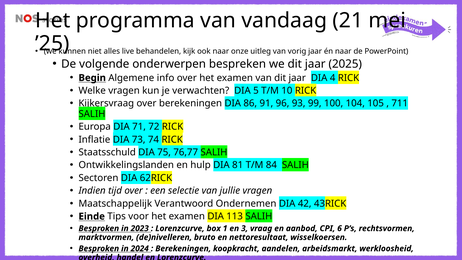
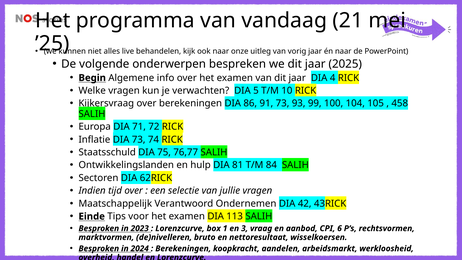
91 96: 96 -> 73
711: 711 -> 458
